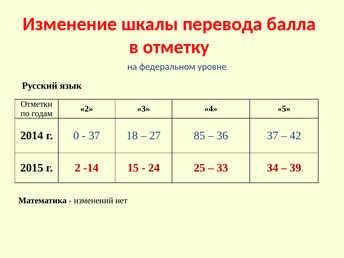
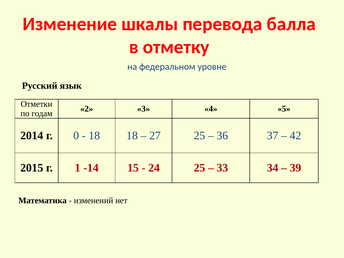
37 at (94, 136): 37 -> 18
27 85: 85 -> 25
г 2: 2 -> 1
